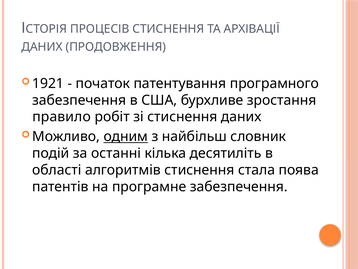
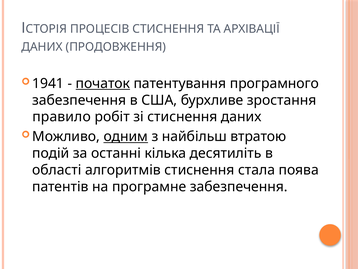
1921: 1921 -> 1941
початок underline: none -> present
словник: словник -> втратою
